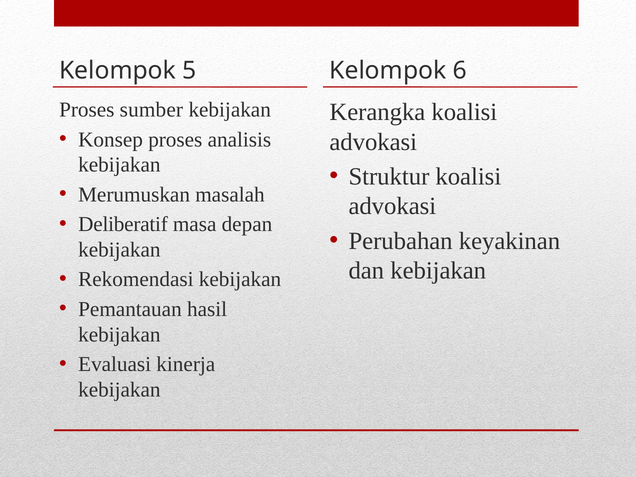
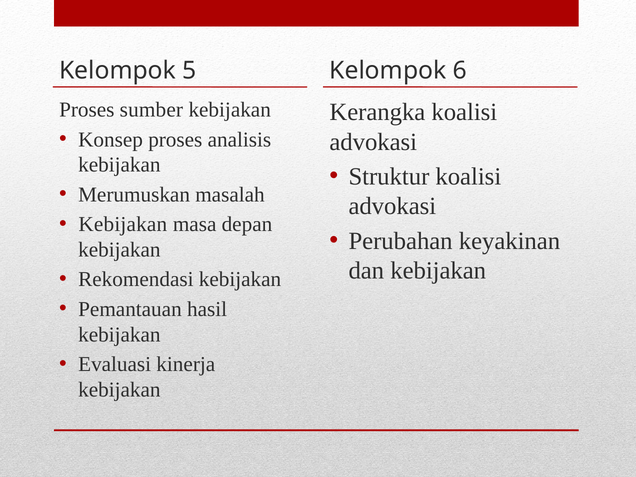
Deliberatif at (123, 224): Deliberatif -> Kebijakan
